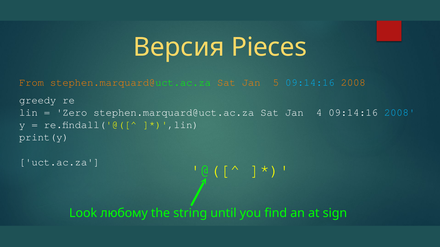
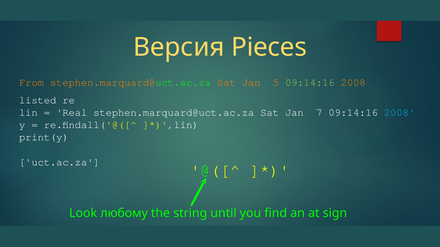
09:14:16 at (310, 83) colour: light blue -> light green
greedy: greedy -> listed
Zero: Zero -> Real
4: 4 -> 7
